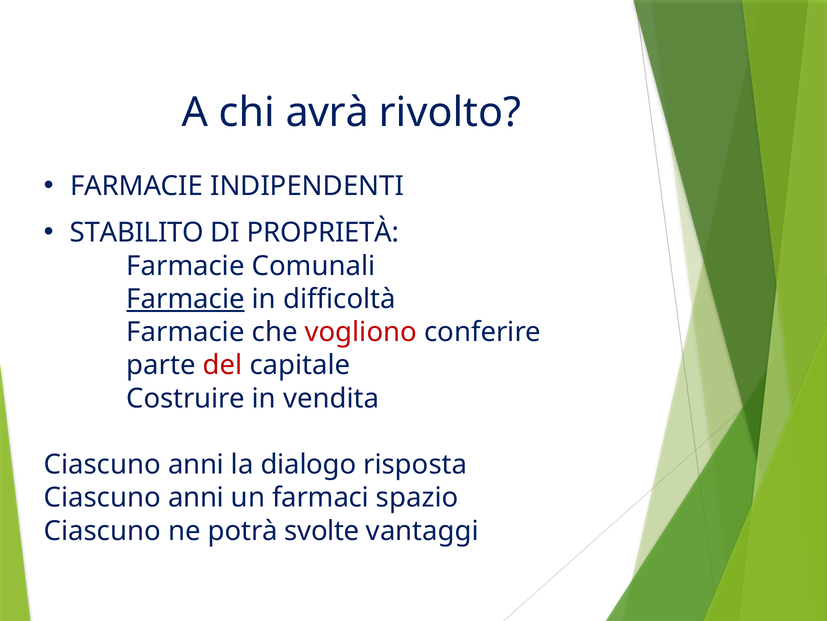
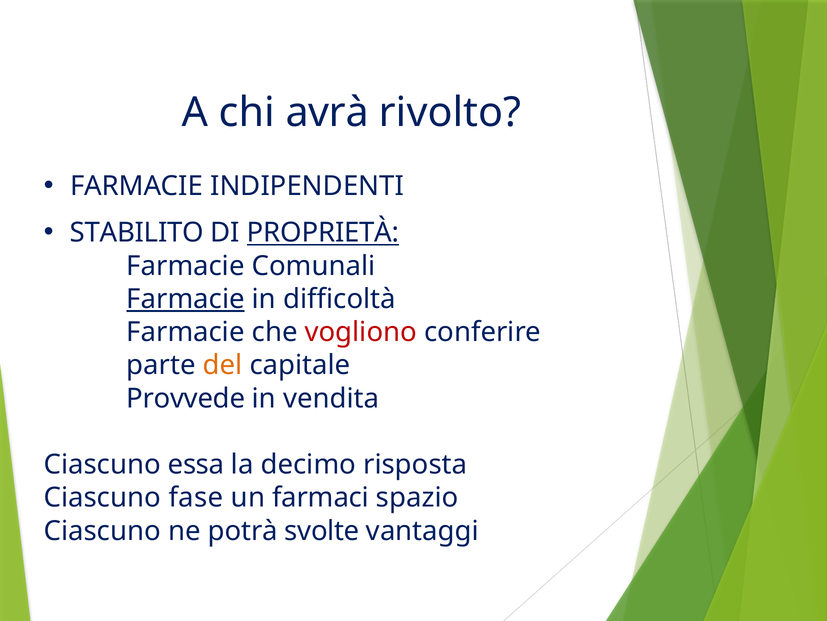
PROPRIETÀ underline: none -> present
del colour: red -> orange
Costruire: Costruire -> Provvede
anni at (196, 464): anni -> essa
dialogo: dialogo -> decimo
anni at (196, 497): anni -> fase
